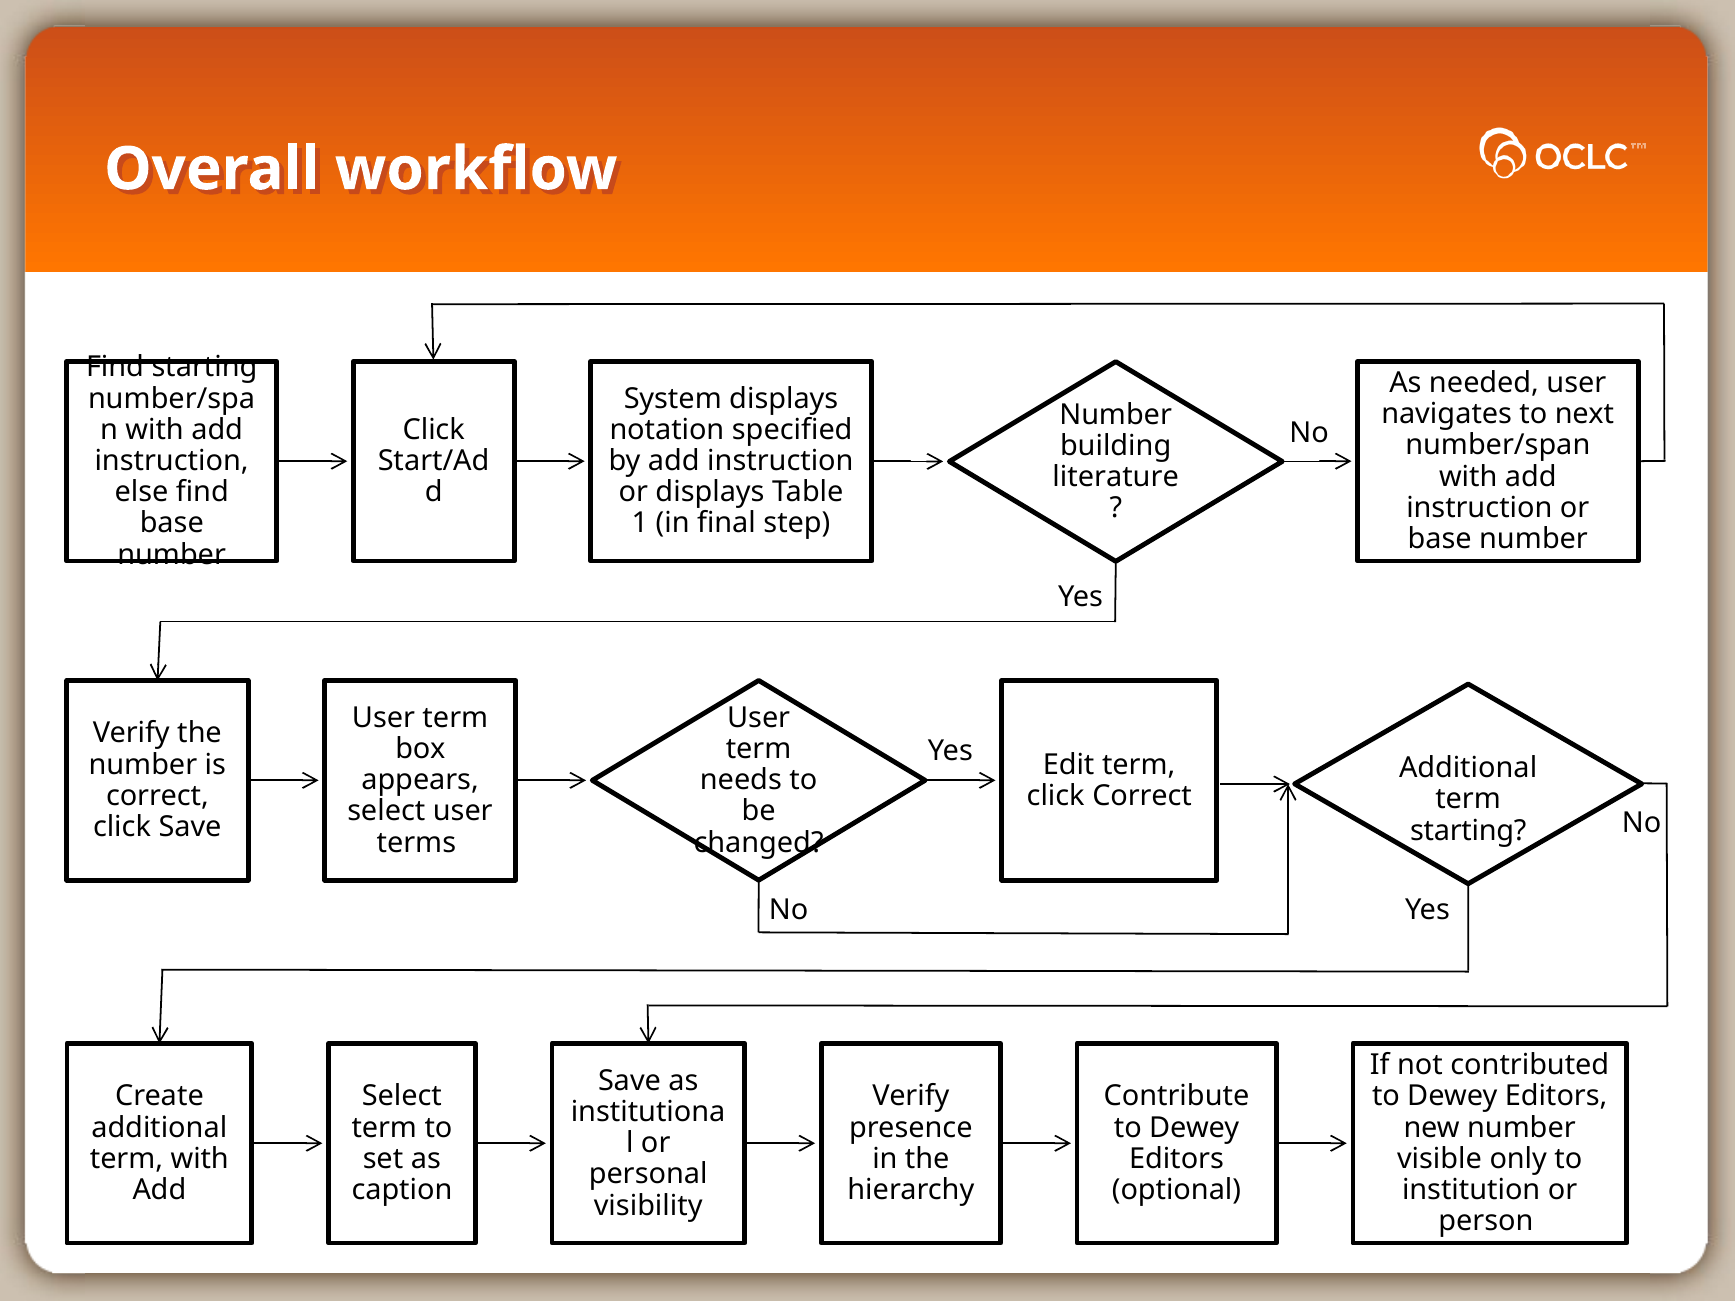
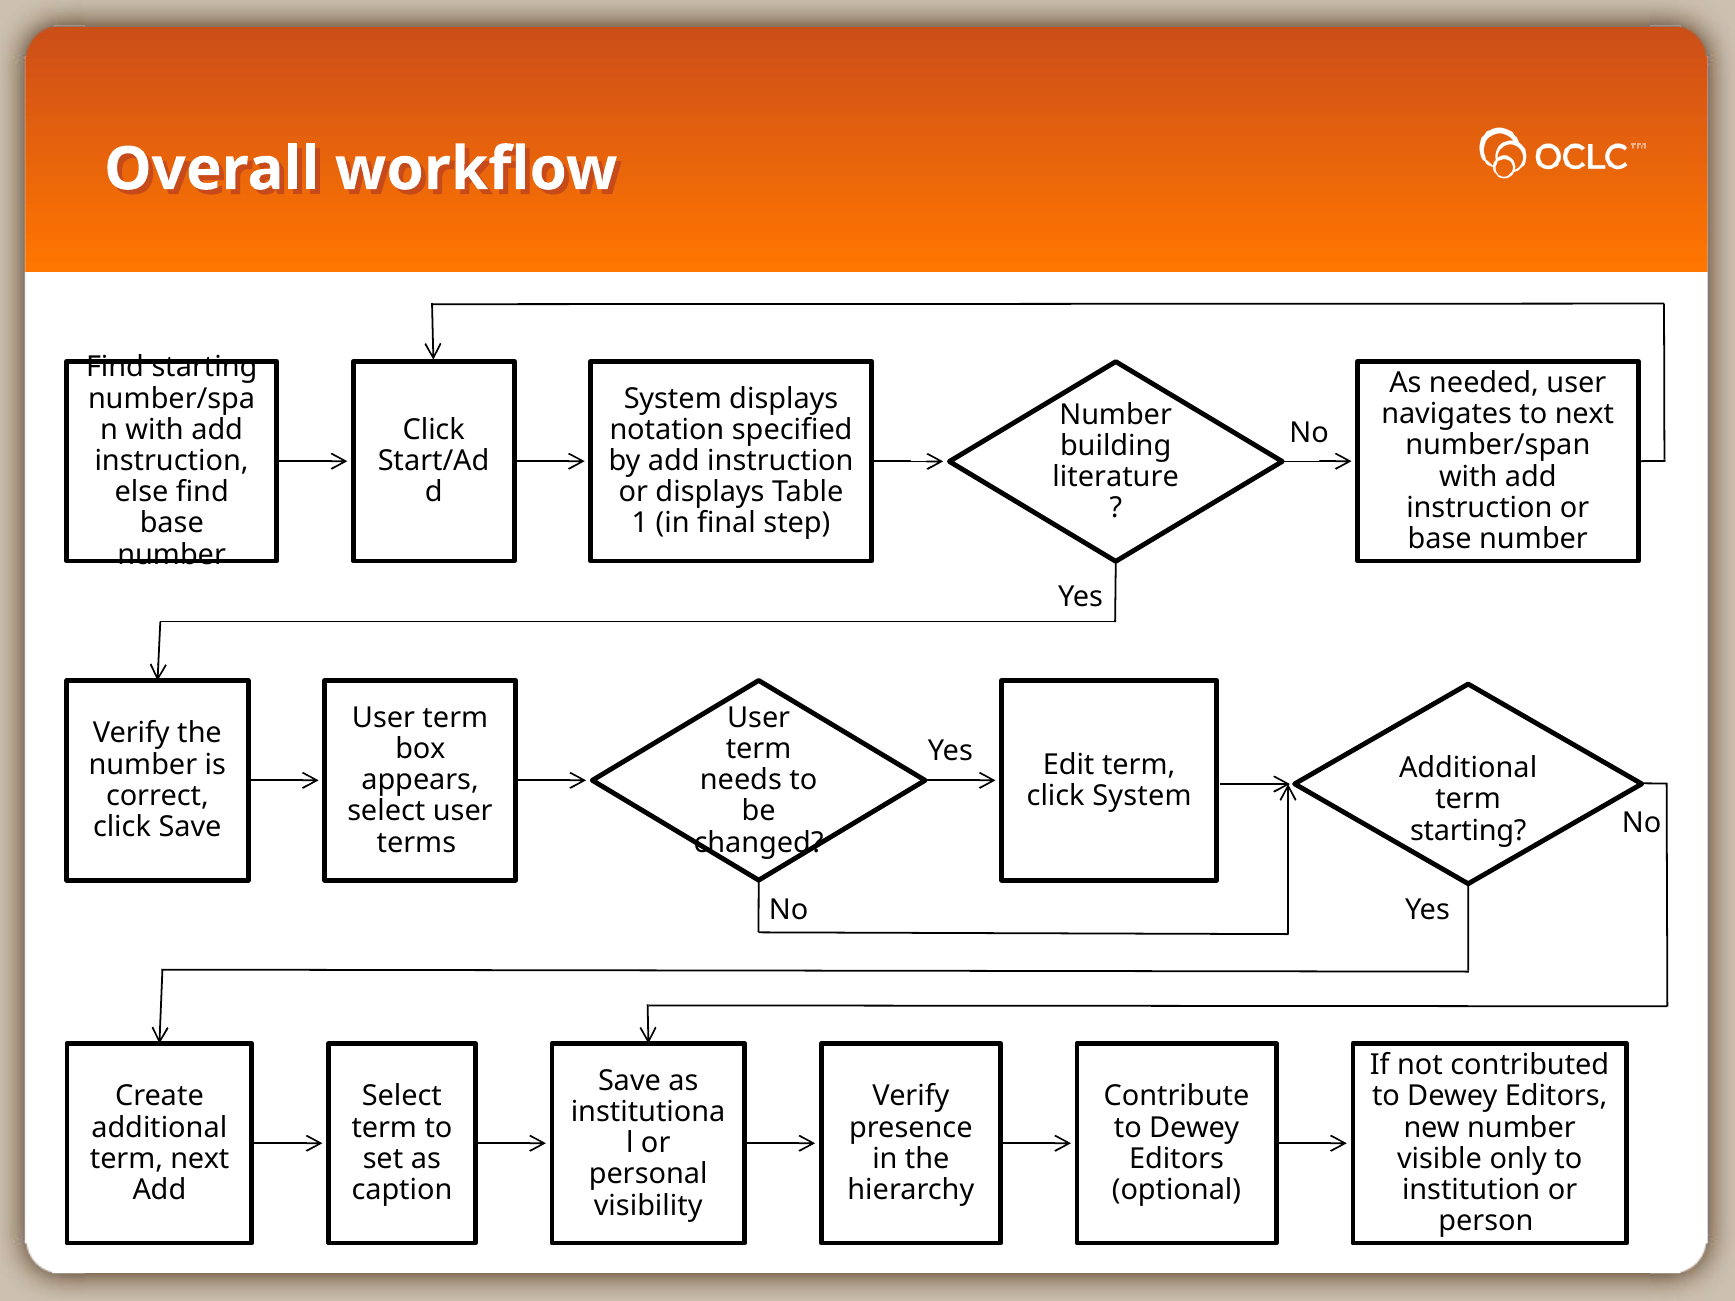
click Correct: Correct -> System
term with: with -> next
